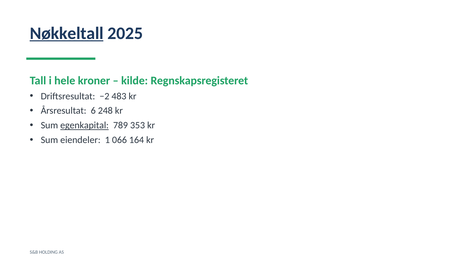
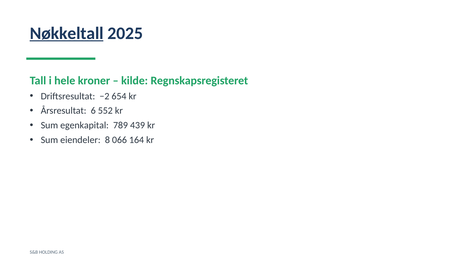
483: 483 -> 654
248: 248 -> 552
egenkapital underline: present -> none
353: 353 -> 439
1: 1 -> 8
